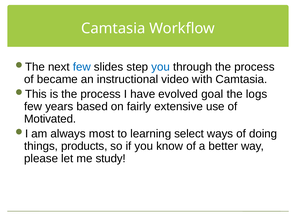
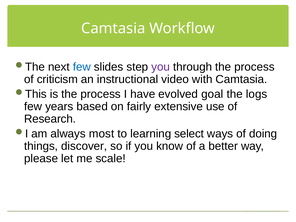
you at (161, 67) colour: blue -> purple
became: became -> criticism
Motivated: Motivated -> Research
products: products -> discover
study: study -> scale
